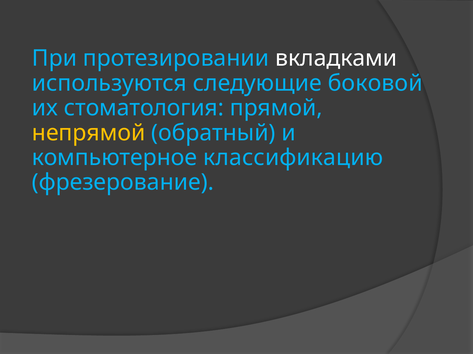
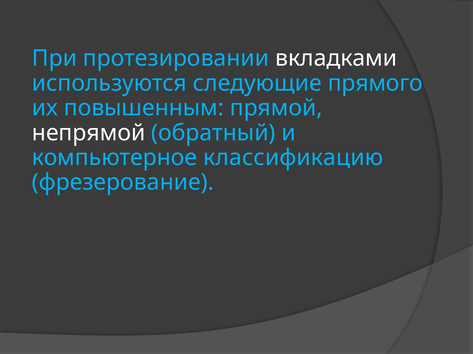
боковой: боковой -> прямого
стоматология: стоматология -> повышенным
непрямой colour: yellow -> white
